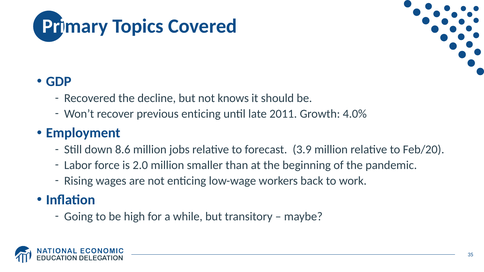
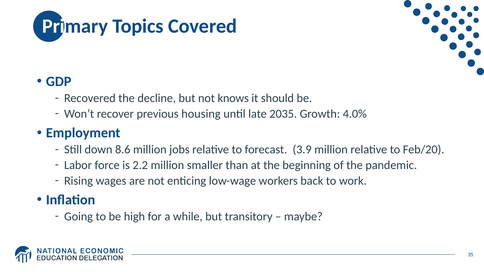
previous enticing: enticing -> housing
2011: 2011 -> 2035
2.0: 2.0 -> 2.2
